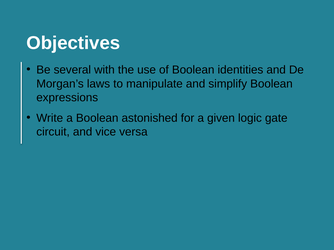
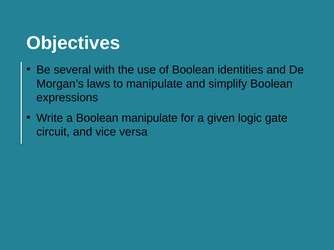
Boolean astonished: astonished -> manipulate
